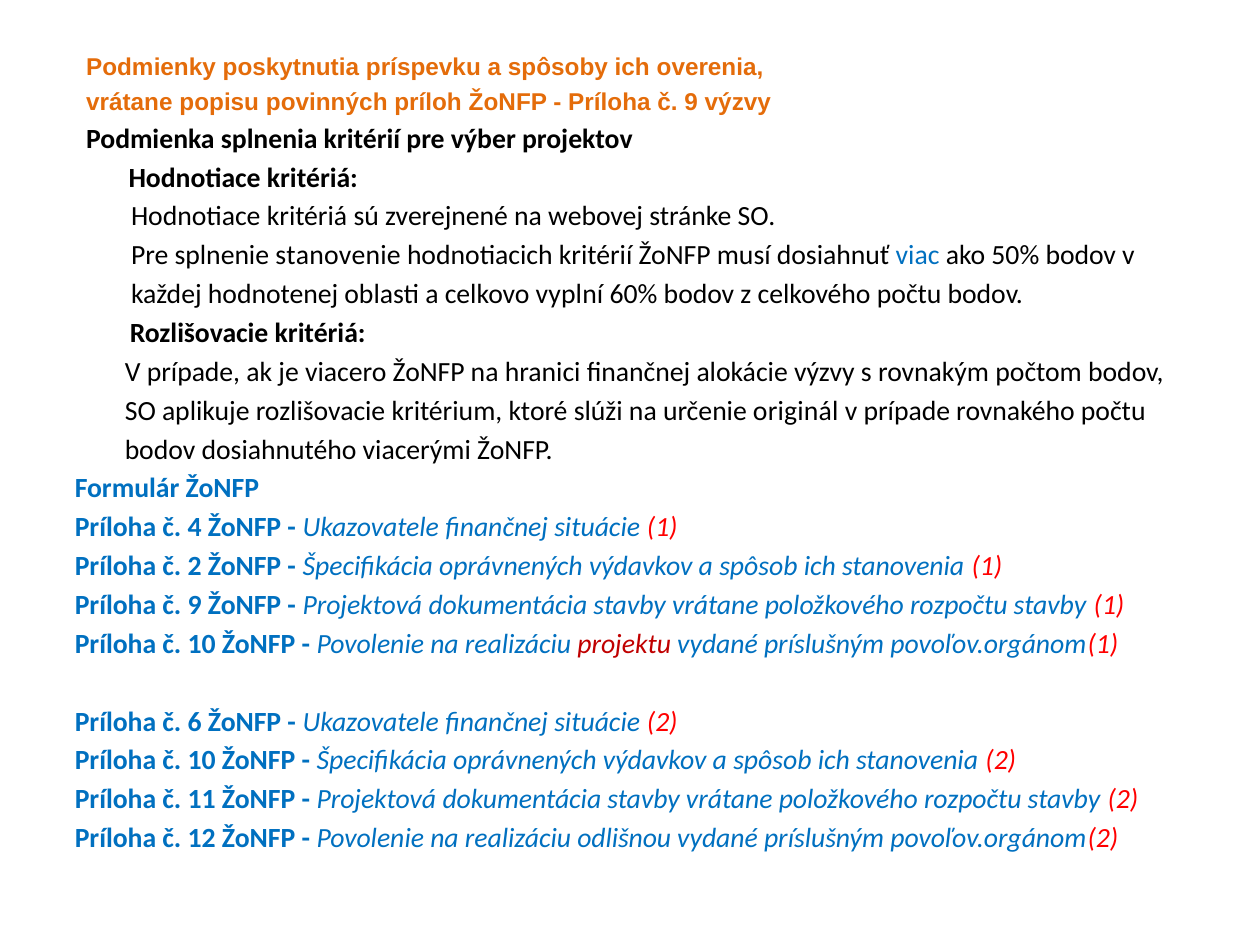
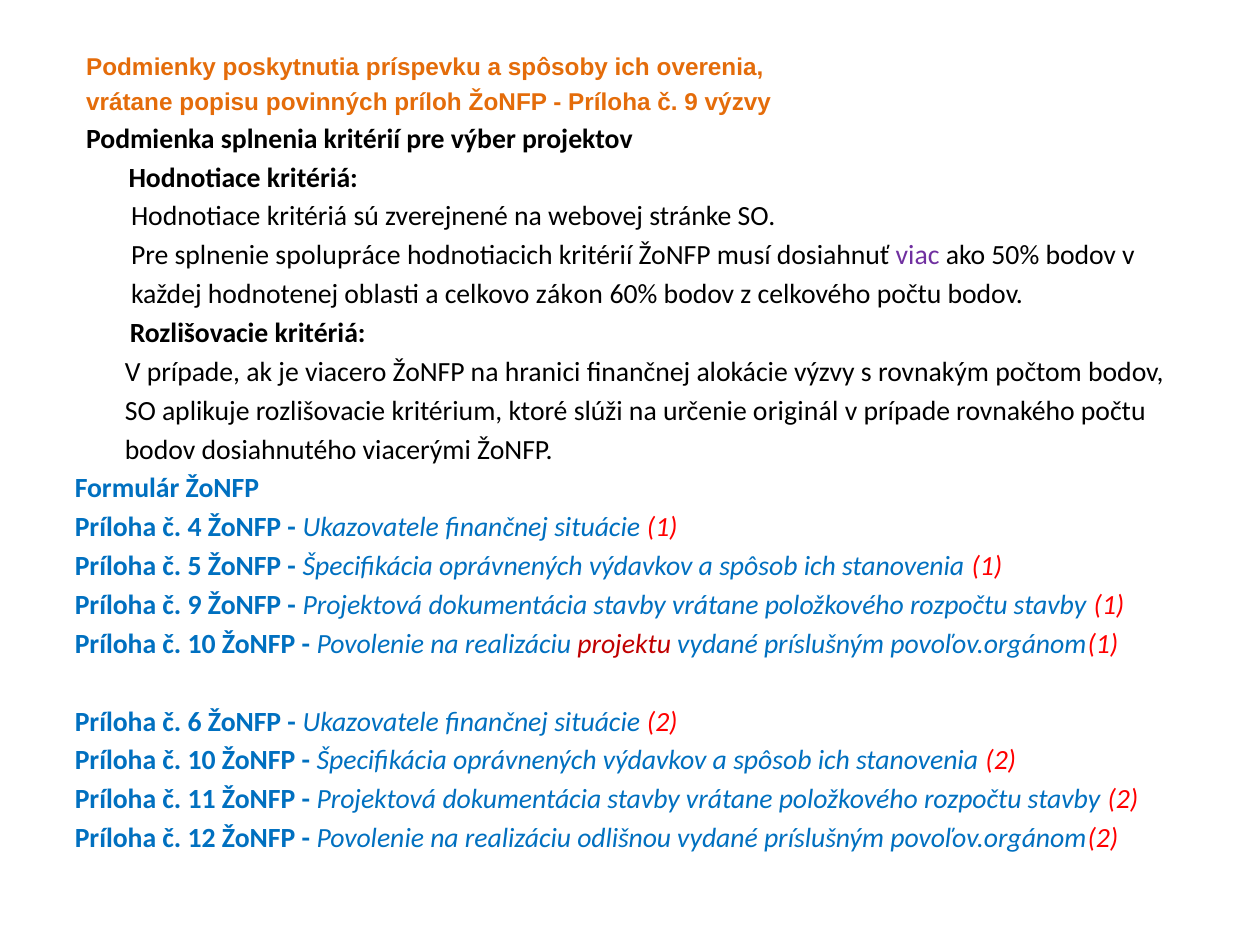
stanovenie: stanovenie -> spolupráce
viac colour: blue -> purple
vyplní: vyplní -> zákon
č 2: 2 -> 5
